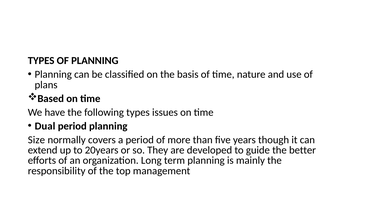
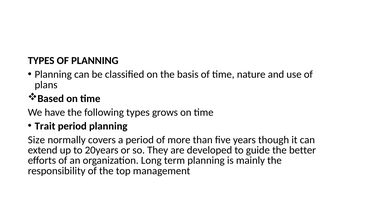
issues: issues -> grows
Dual: Dual -> Trait
